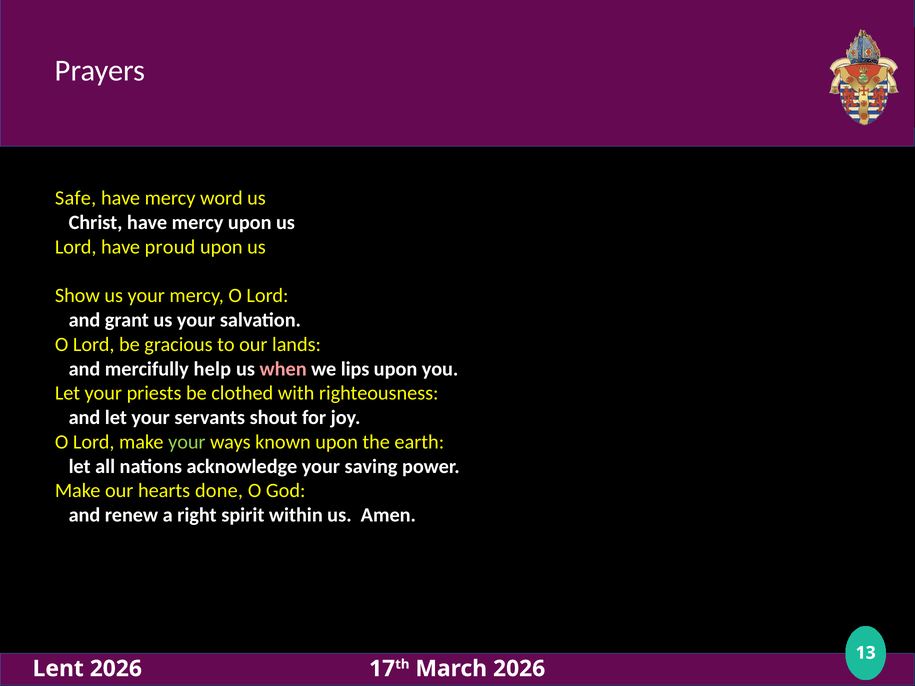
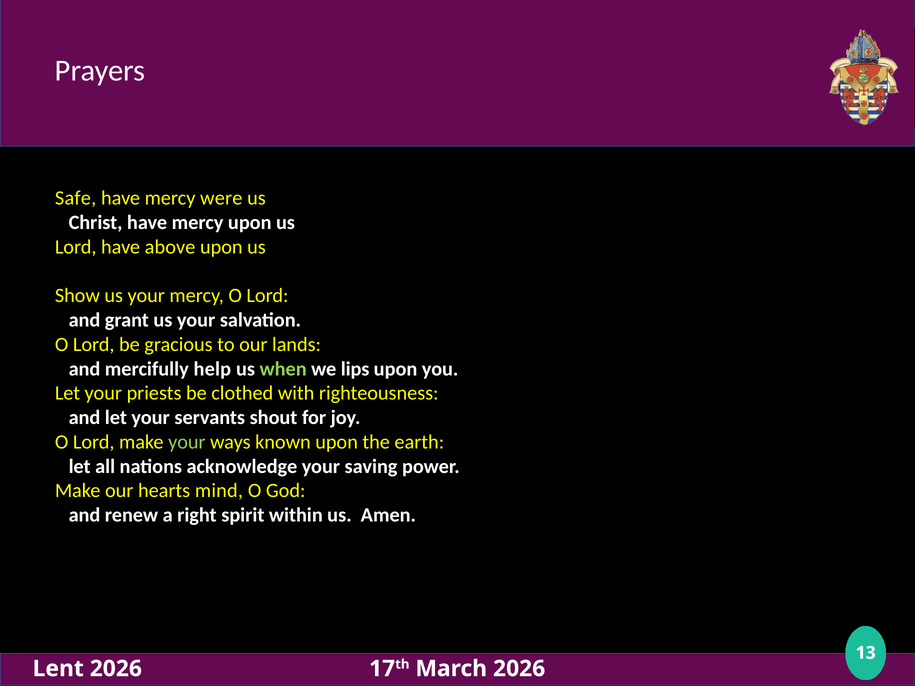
word: word -> were
proud: proud -> above
when colour: pink -> light green
done: done -> mind
